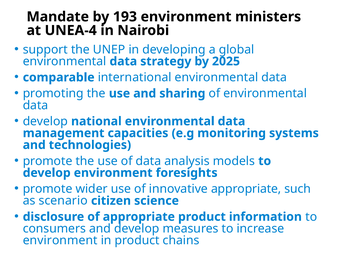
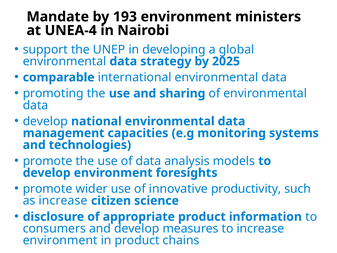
innovative appropriate: appropriate -> productivity
as scenario: scenario -> increase
